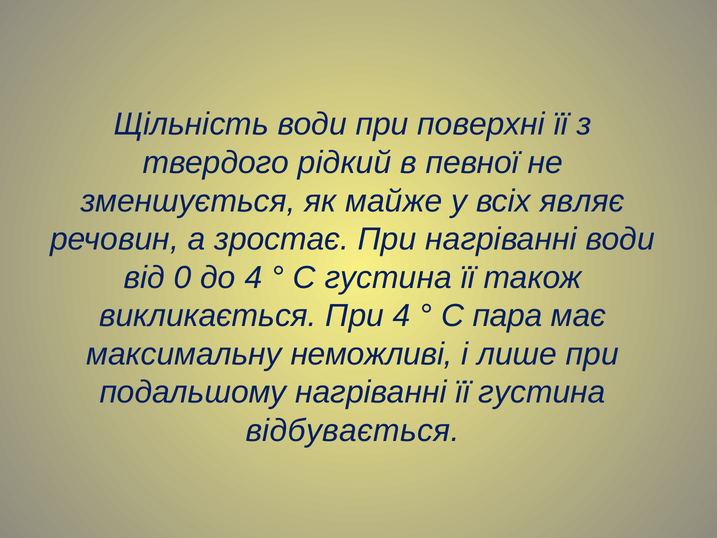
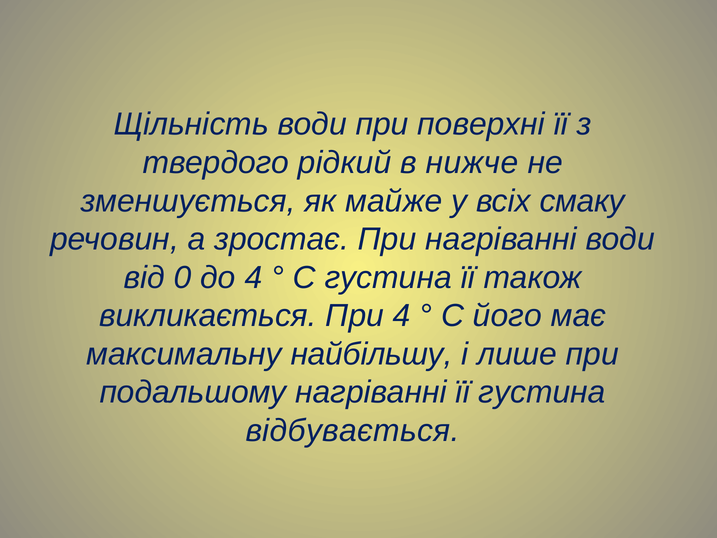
певної: певної -> нижче
являє: являє -> смаку
пара: пара -> його
неможливі: неможливі -> найбільшу
